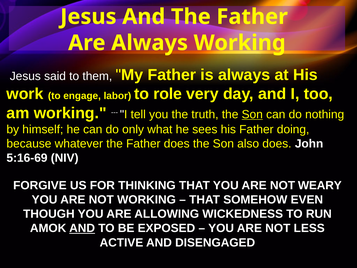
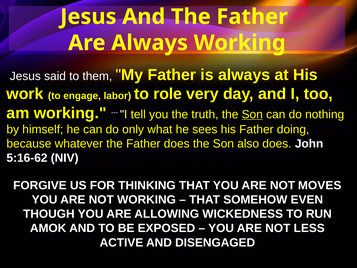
5:16-69: 5:16-69 -> 5:16-62
WEARY: WEARY -> MOVES
AND at (82, 228) underline: present -> none
